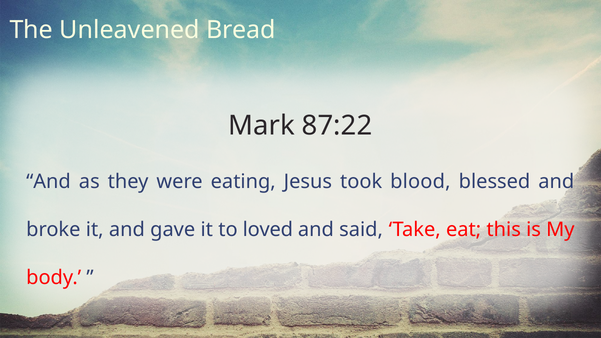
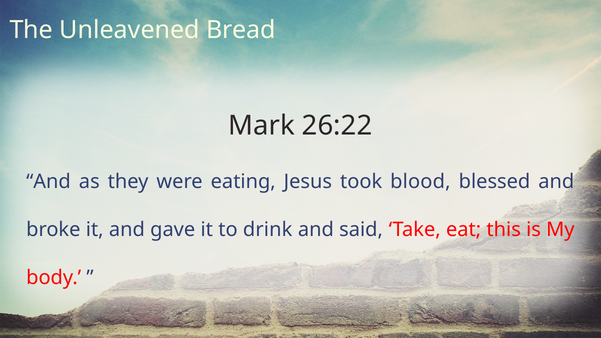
87:22: 87:22 -> 26:22
loved: loved -> drink
